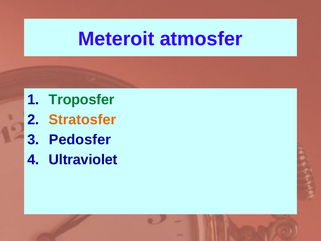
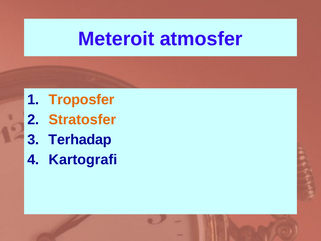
Troposfer colour: green -> orange
Pedosfer: Pedosfer -> Terhadap
Ultraviolet: Ultraviolet -> Kartografi
